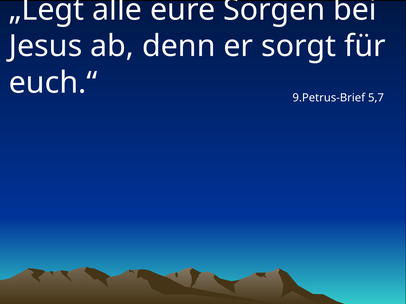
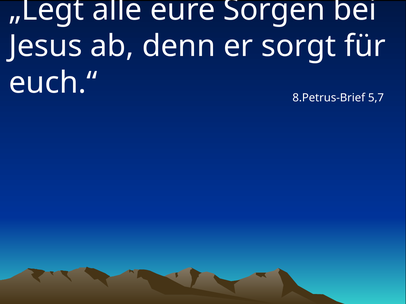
9.Petrus-Brief: 9.Petrus-Brief -> 8.Petrus-Brief
